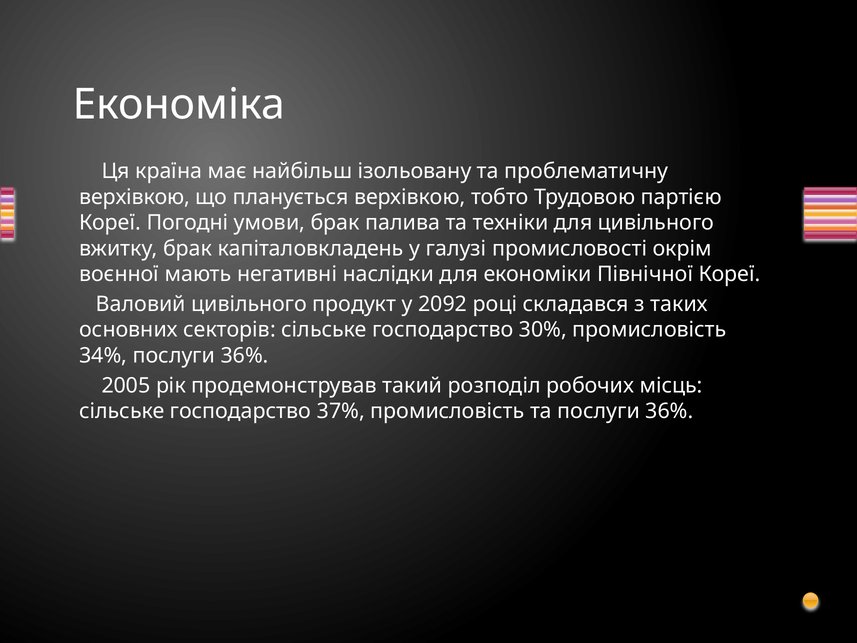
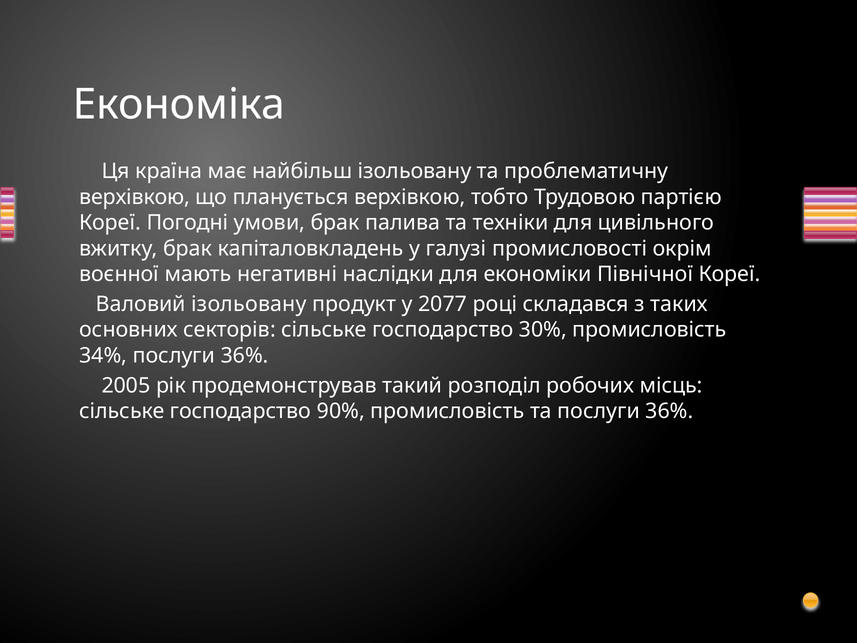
Валовий цивільного: цивільного -> ізольовану
2092: 2092 -> 2077
37%: 37% -> 90%
